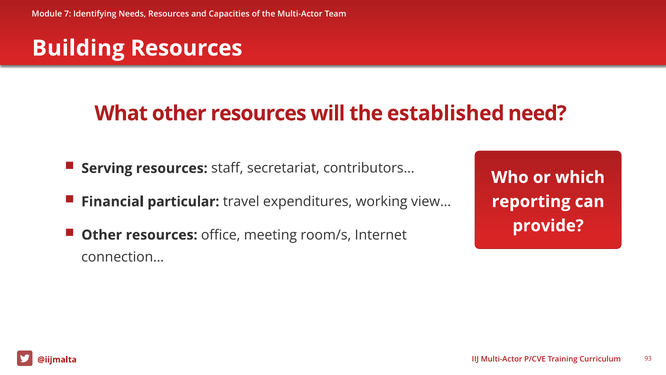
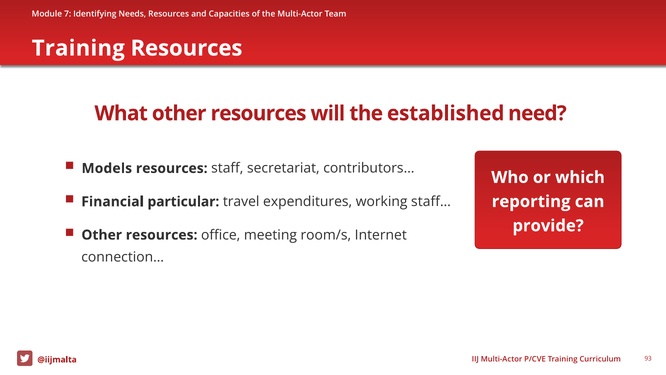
Building at (78, 48): Building -> Training
Serving: Serving -> Models
view…: view… -> staff…
